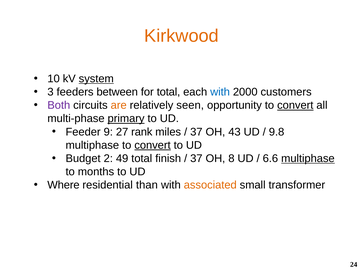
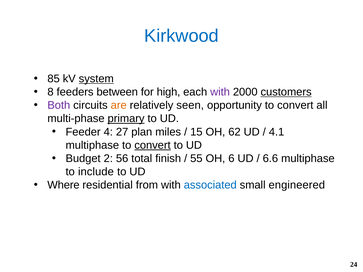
Kirkwood colour: orange -> blue
10: 10 -> 85
3: 3 -> 8
for total: total -> high
with at (220, 92) colour: blue -> purple
customers underline: none -> present
convert at (295, 105) underline: present -> none
9: 9 -> 4
rank: rank -> plan
37 at (196, 132): 37 -> 15
43: 43 -> 62
9.8: 9.8 -> 4.1
49: 49 -> 56
37 at (196, 159): 37 -> 55
8: 8 -> 6
multiphase at (308, 159) underline: present -> none
months: months -> include
than: than -> from
associated colour: orange -> blue
transformer: transformer -> engineered
